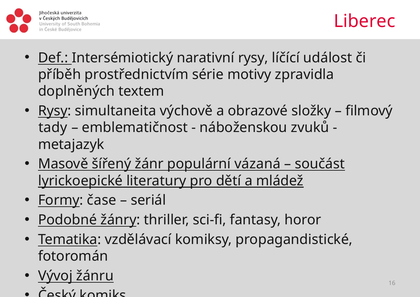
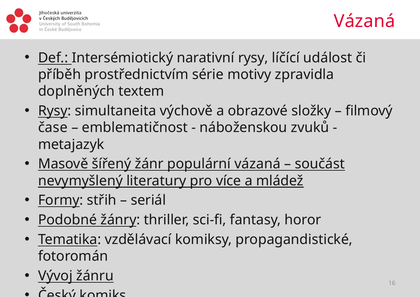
Liberec at (365, 21): Liberec -> Vázaná
tady: tady -> čase
lyrickoepické: lyrickoepické -> nevymyšlený
dětí: dětí -> více
čase: čase -> střih
